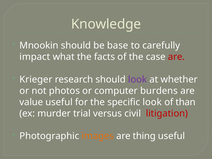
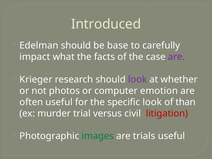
Knowledge: Knowledge -> Introduced
Mnookin: Mnookin -> Edelman
are at (176, 57) colour: red -> purple
burdens: burdens -> emotion
value: value -> often
images colour: orange -> green
thing: thing -> trials
